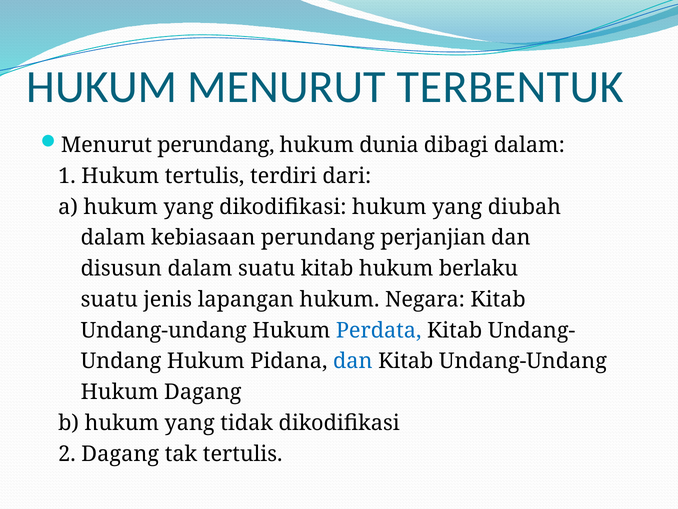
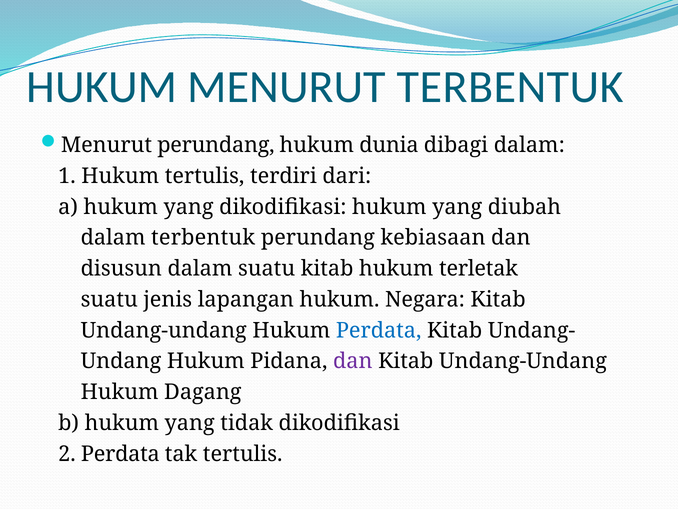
dalam kebiasaan: kebiasaan -> terbentuk
perjanjian: perjanjian -> kebiasaan
berlaku: berlaku -> terletak
dan at (353, 361) colour: blue -> purple
2 Dagang: Dagang -> Perdata
